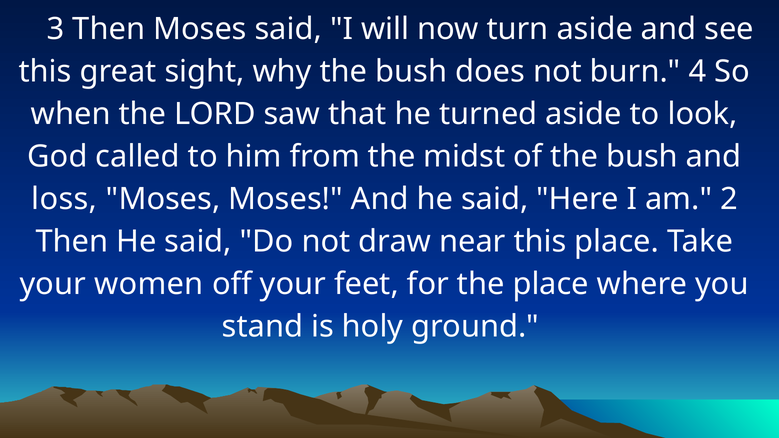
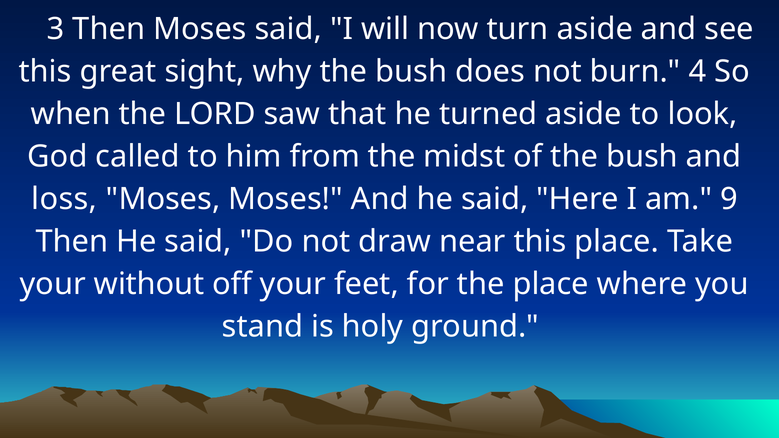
2: 2 -> 9
women: women -> without
